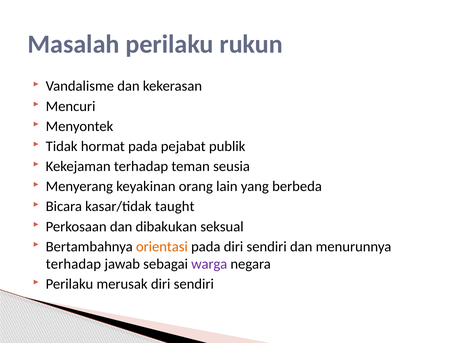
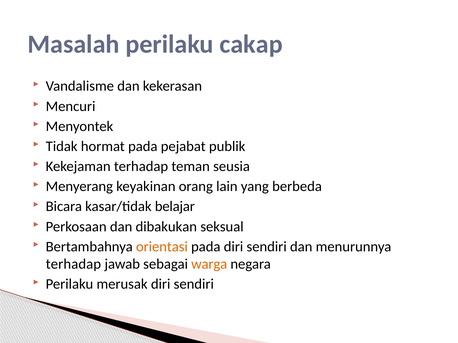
rukun: rukun -> cakap
taught: taught -> belajar
warga colour: purple -> orange
